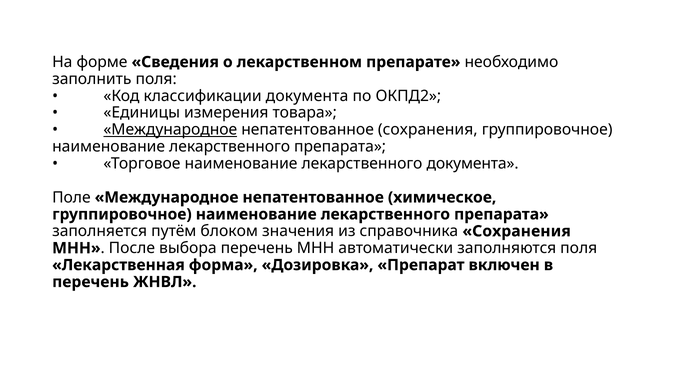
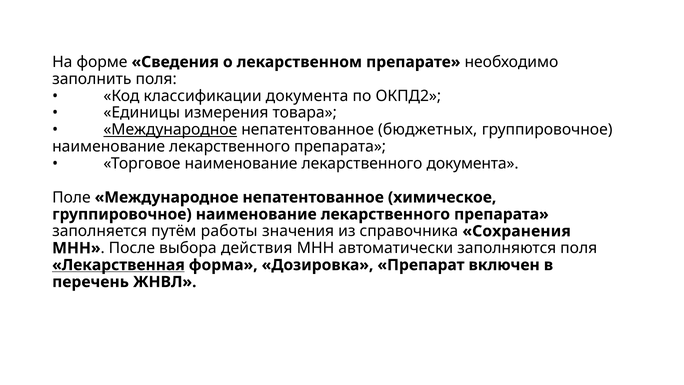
непатентованное сохранения: сохранения -> бюджетных
блоком: блоком -> работы
выбора перечень: перечень -> действия
Лекарственная underline: none -> present
